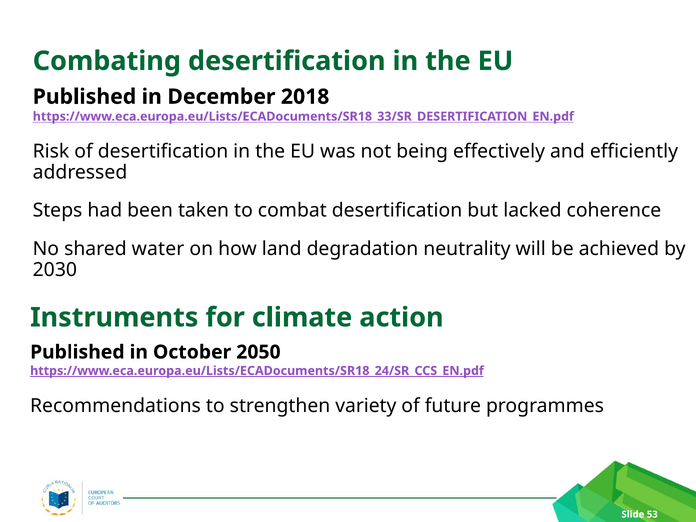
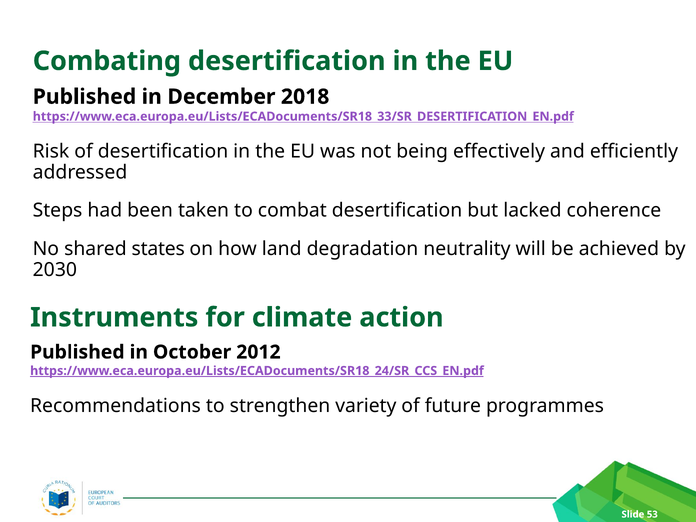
water: water -> states
2050: 2050 -> 2012
